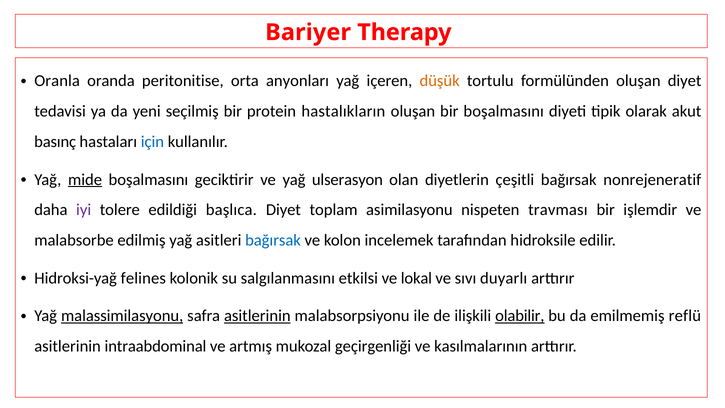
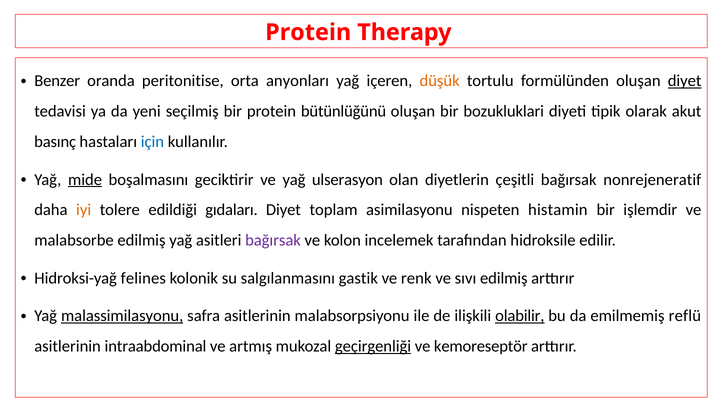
Bariyer at (308, 32): Bariyer -> Protein
Oranla: Oranla -> Benzer
diyet at (685, 81) underline: none -> present
hastalıkların: hastalıkların -> bütünlüğünü
bir boşalmasını: boşalmasını -> bozukluklari
iyi colour: purple -> orange
başlıca: başlıca -> gıdaları
travması: travması -> histamin
bağırsak at (273, 240) colour: blue -> purple
etkilsi: etkilsi -> gastik
lokal: lokal -> renk
sıvı duyarlı: duyarlı -> edilmiş
asitlerinin at (257, 316) underline: present -> none
geçirgenliği underline: none -> present
kasılmalarının: kasılmalarının -> kemoreseptör
